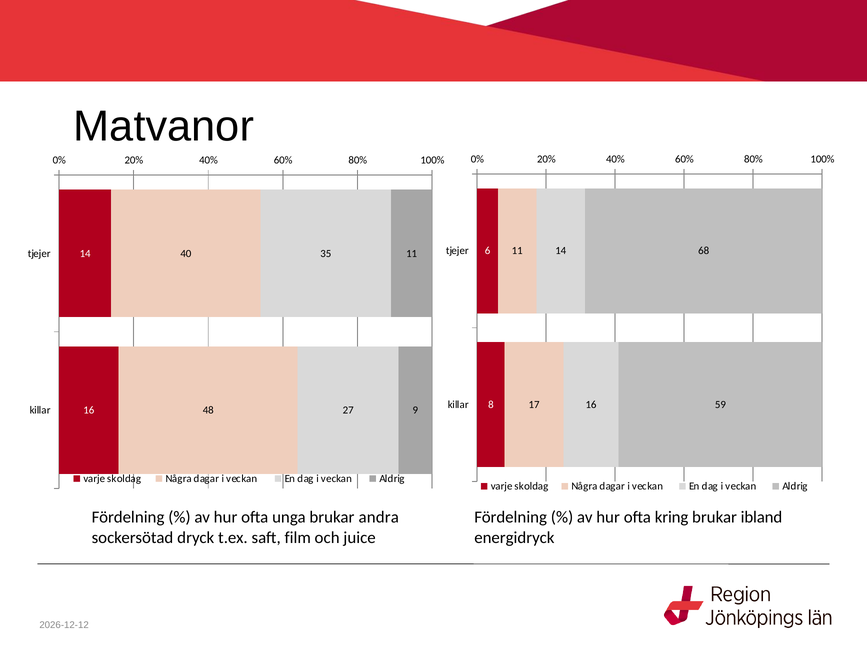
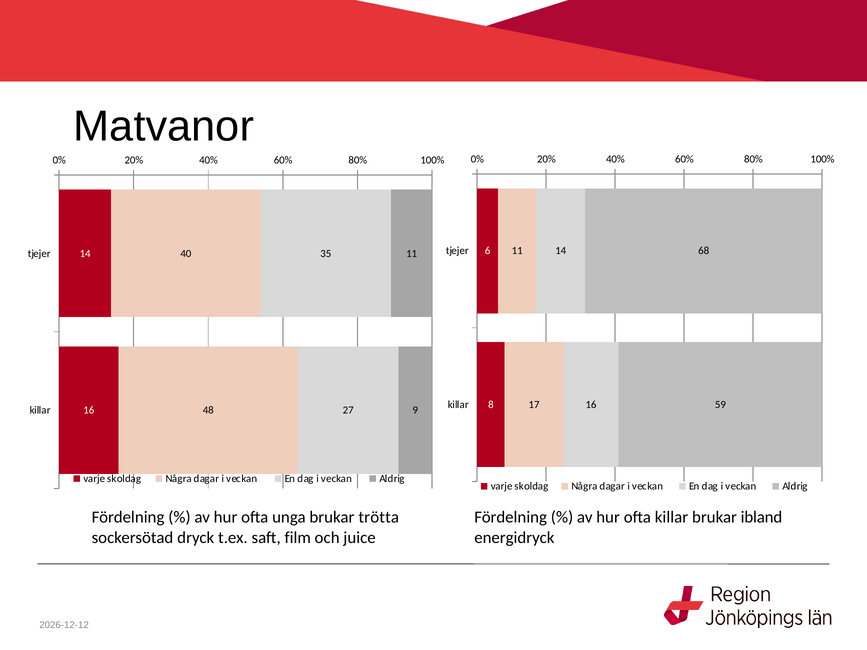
andra: andra -> trötta
ofta kring: kring -> killar
